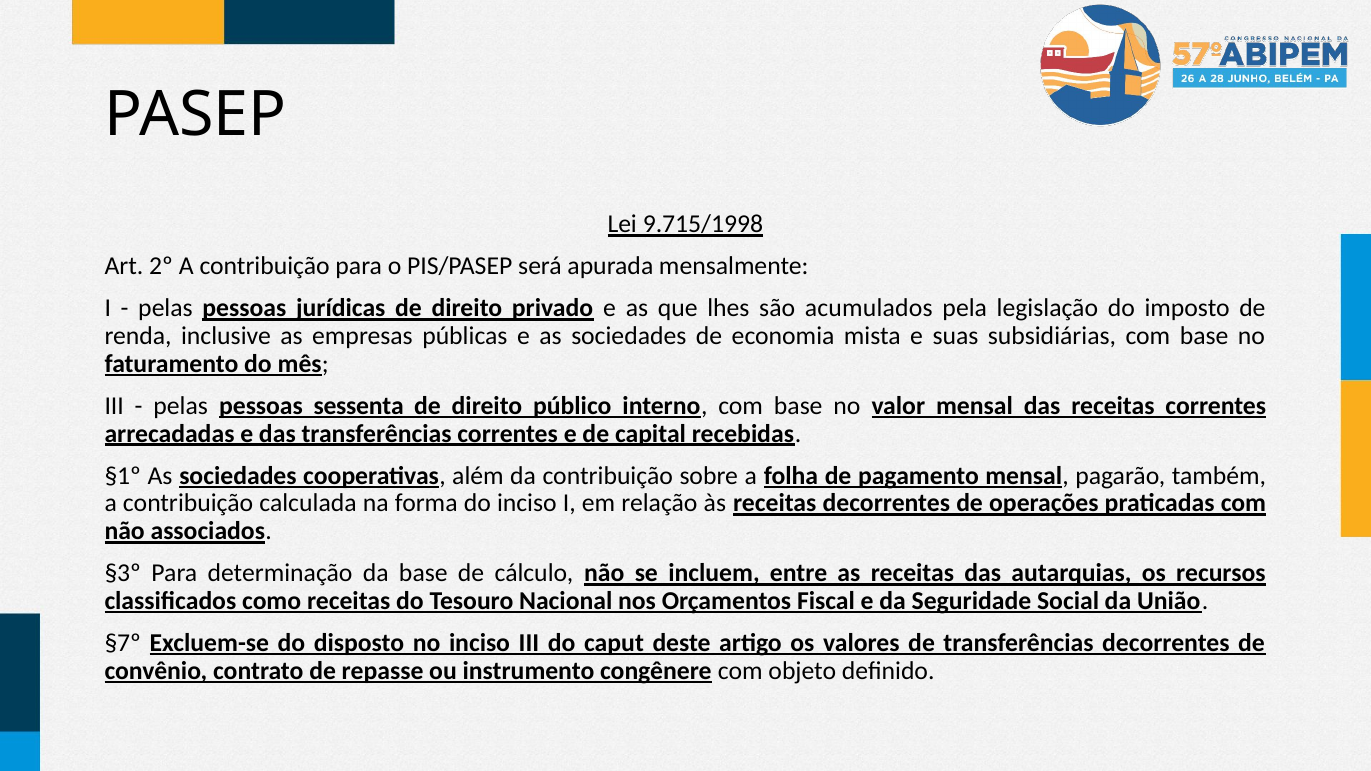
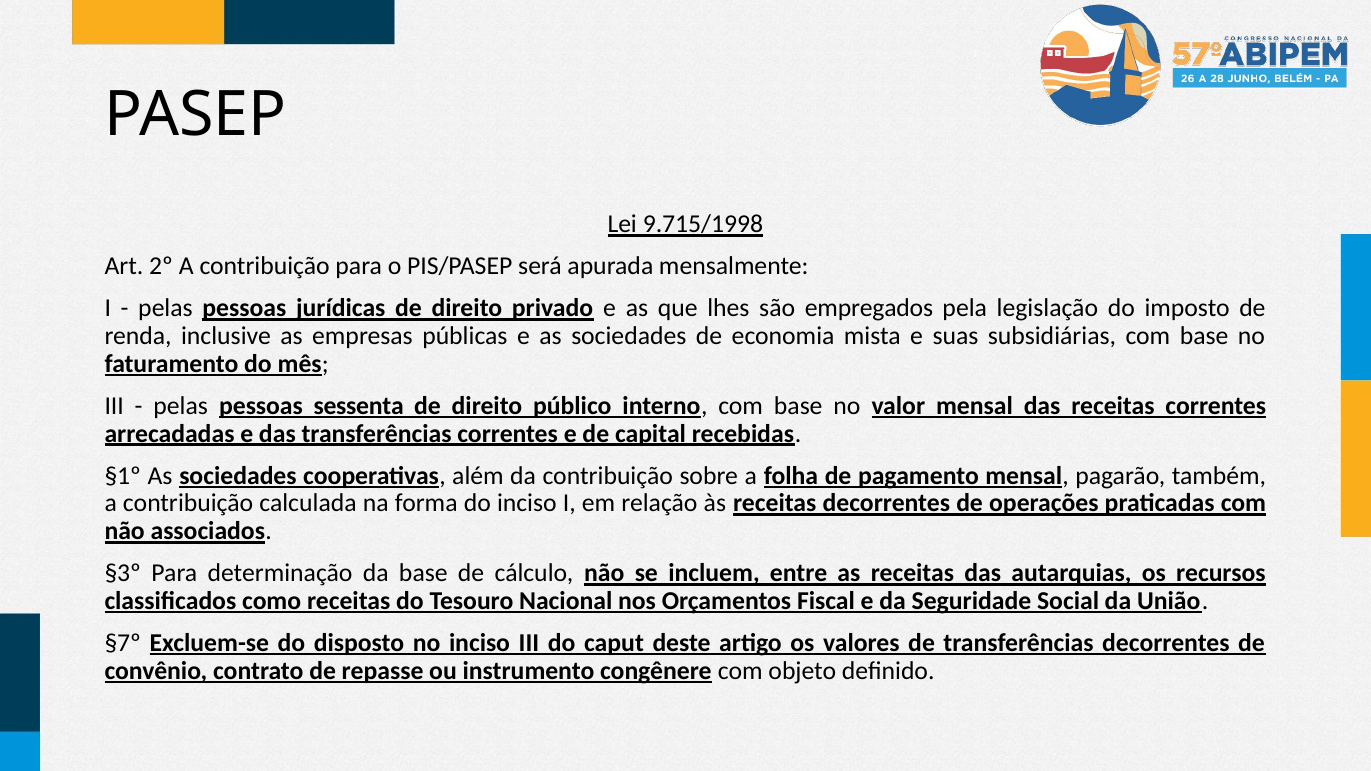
acumulados: acumulados -> empregados
